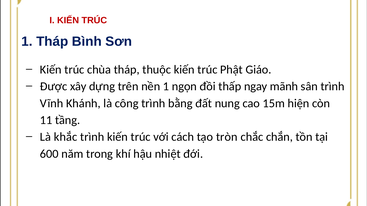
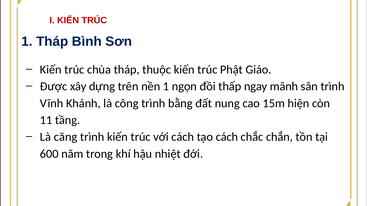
khắc: khắc -> căng
tạo tròn: tròn -> cách
